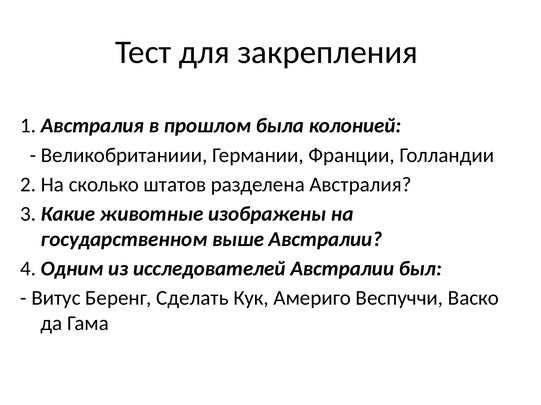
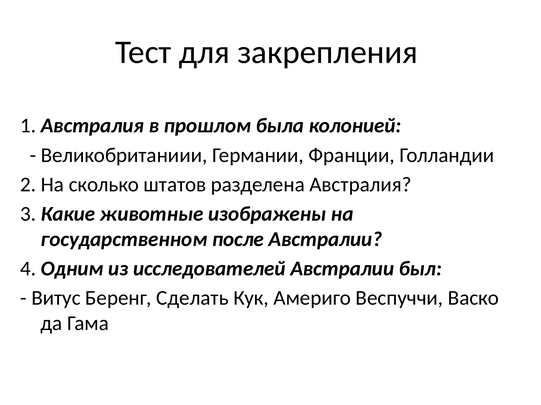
выше: выше -> после
